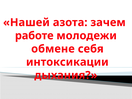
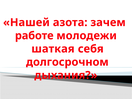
обмене: обмене -> шаткая
интоксикации: интоксикации -> долгосрочном
